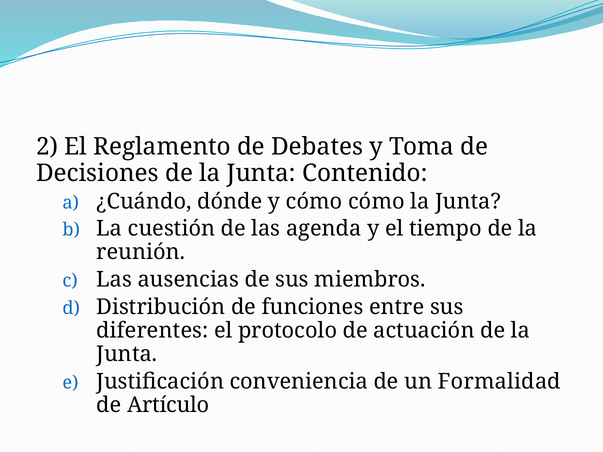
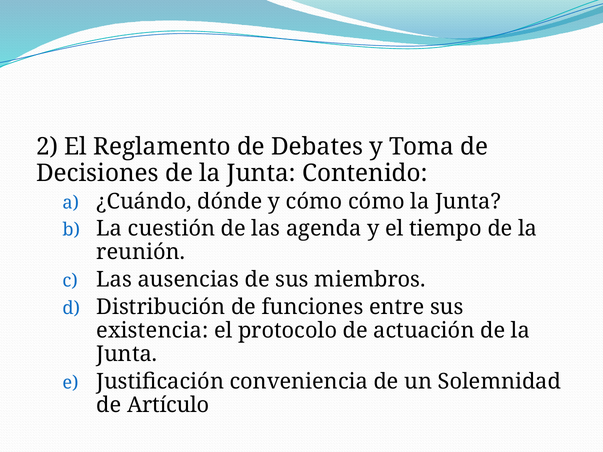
diferentes: diferentes -> existencia
Formalidad: Formalidad -> Solemnidad
